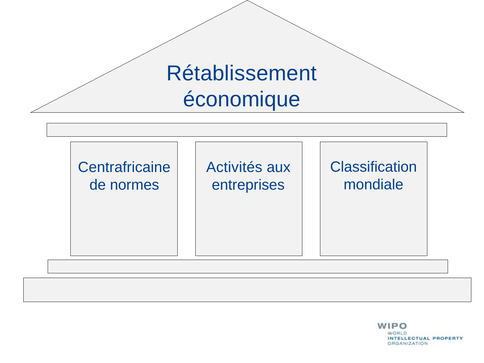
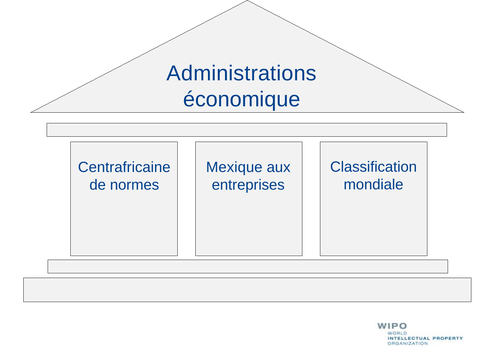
Rétablissement: Rétablissement -> Administrations
Activités: Activités -> Mexique
